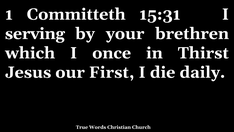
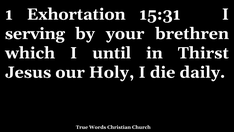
Committeth: Committeth -> Exhortation
once: once -> until
First: First -> Holy
